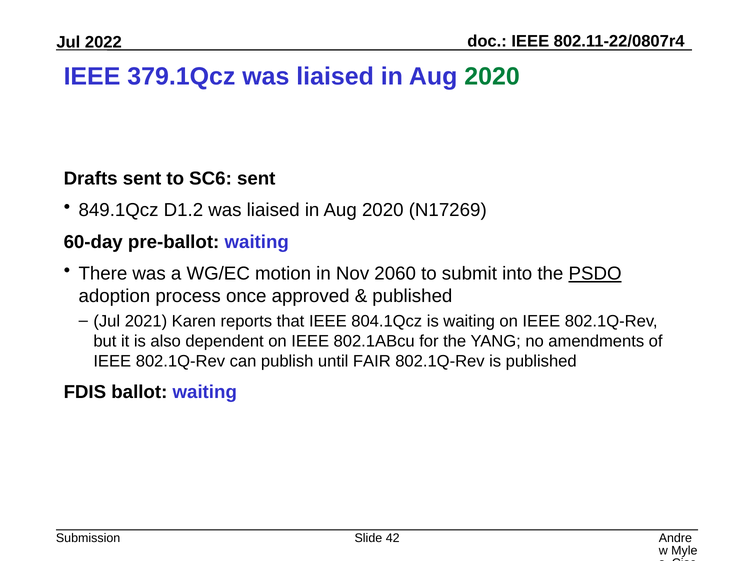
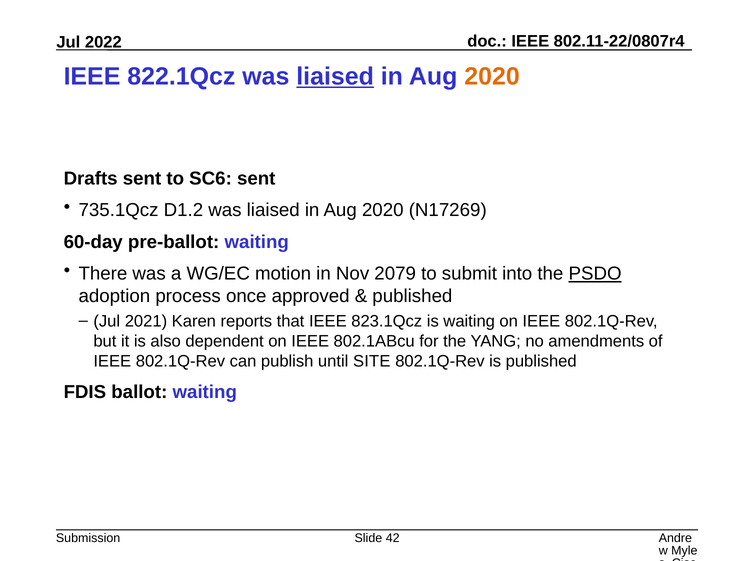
379.1Qcz: 379.1Qcz -> 822.1Qcz
liaised at (335, 77) underline: none -> present
2020 at (492, 77) colour: green -> orange
849.1Qcz: 849.1Qcz -> 735.1Qcz
2060: 2060 -> 2079
804.1Qcz: 804.1Qcz -> 823.1Qcz
FAIR: FAIR -> SITE
